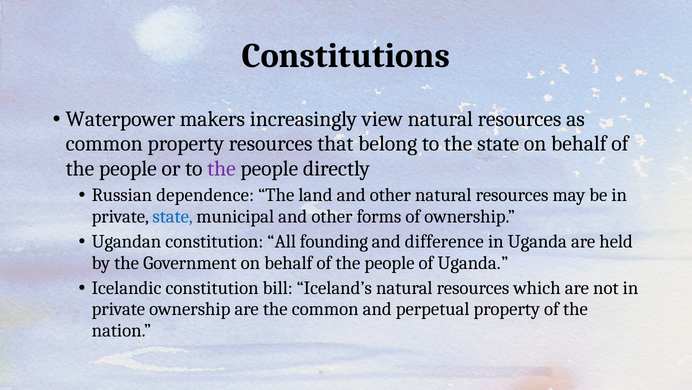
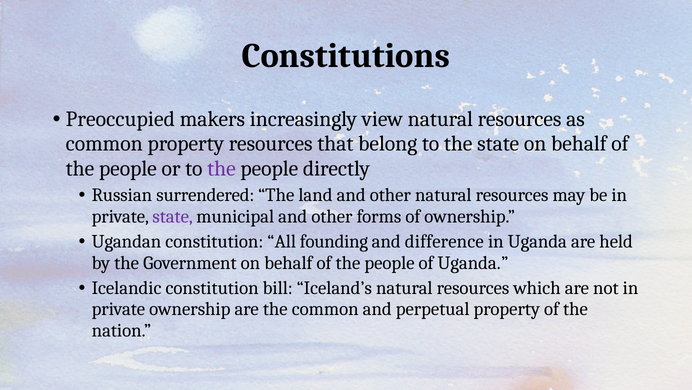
Waterpower: Waterpower -> Preoccupied
dependence: dependence -> surrendered
state at (173, 216) colour: blue -> purple
